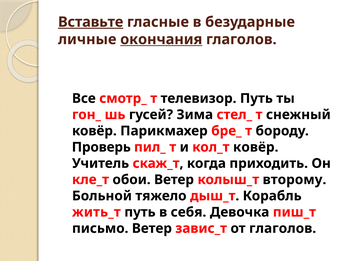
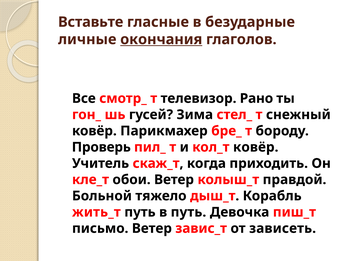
Вставьте underline: present -> none
телевизор Путь: Путь -> Рано
второму: второму -> правдой
в себя: себя -> путь
от глаголов: глаголов -> зависеть
